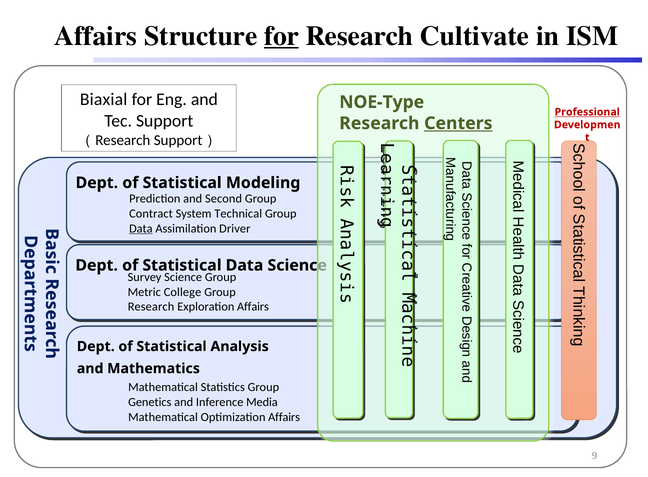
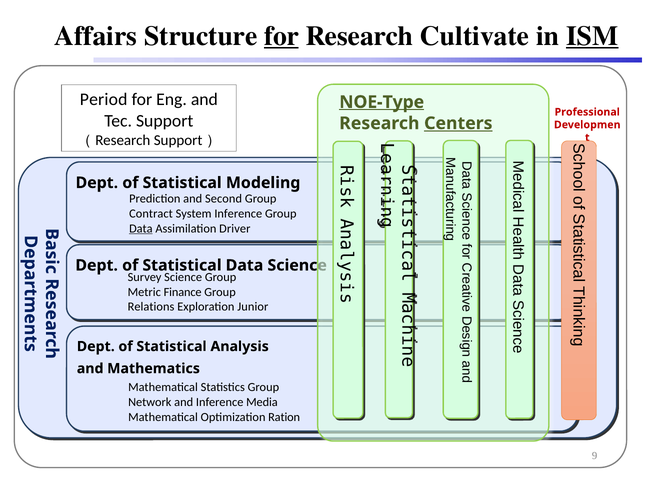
ISM underline: none -> present
Biaxial: Biaxial -> Period
NOE-Type underline: none -> present
Professional underline: present -> none
System Technical: Technical -> Inference
College: College -> Finance
Research at (151, 307): Research -> Relations
Exploration Affairs: Affairs -> Junior
Genetics: Genetics -> Network
Optimization Affairs: Affairs -> Ration
